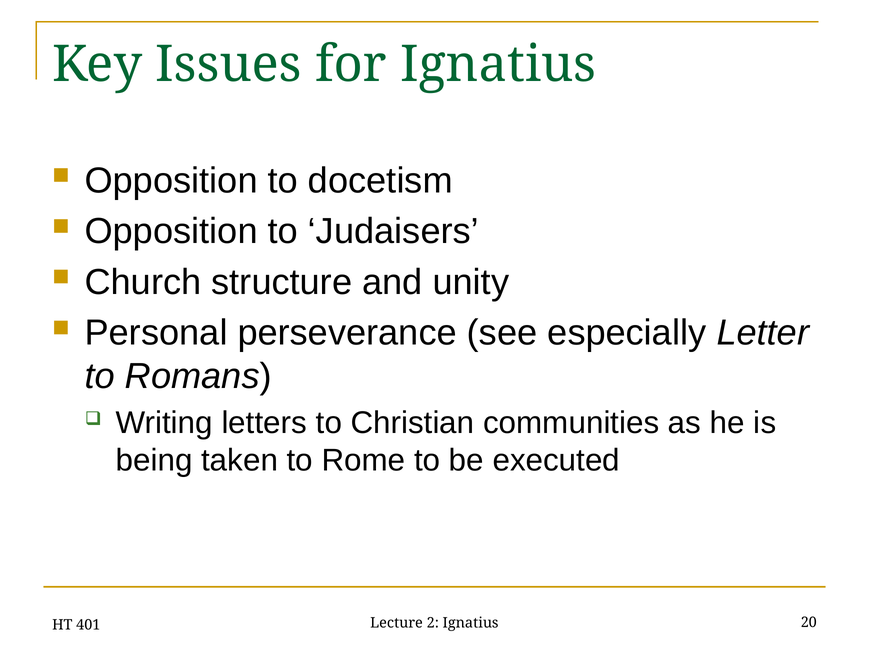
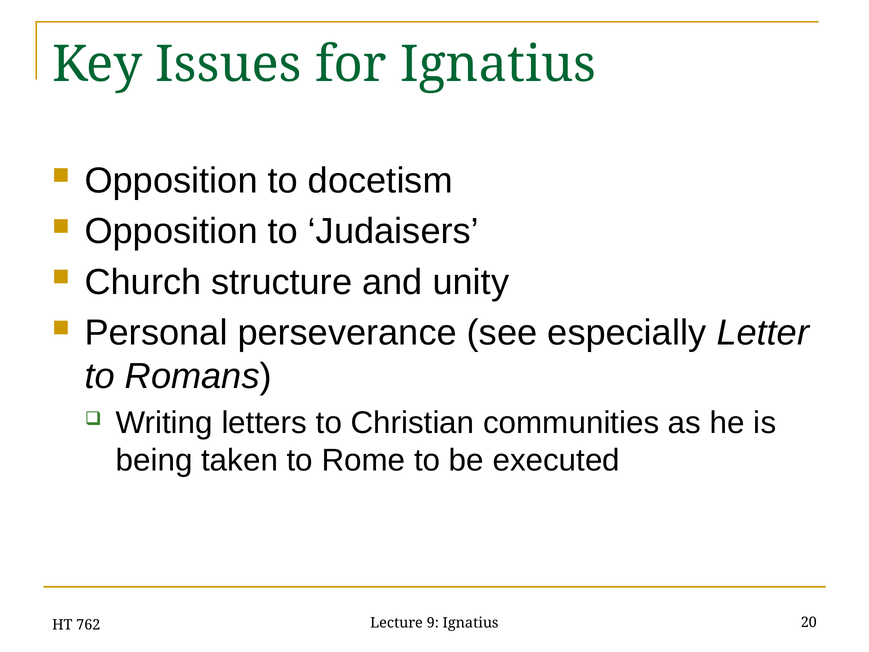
2: 2 -> 9
401: 401 -> 762
